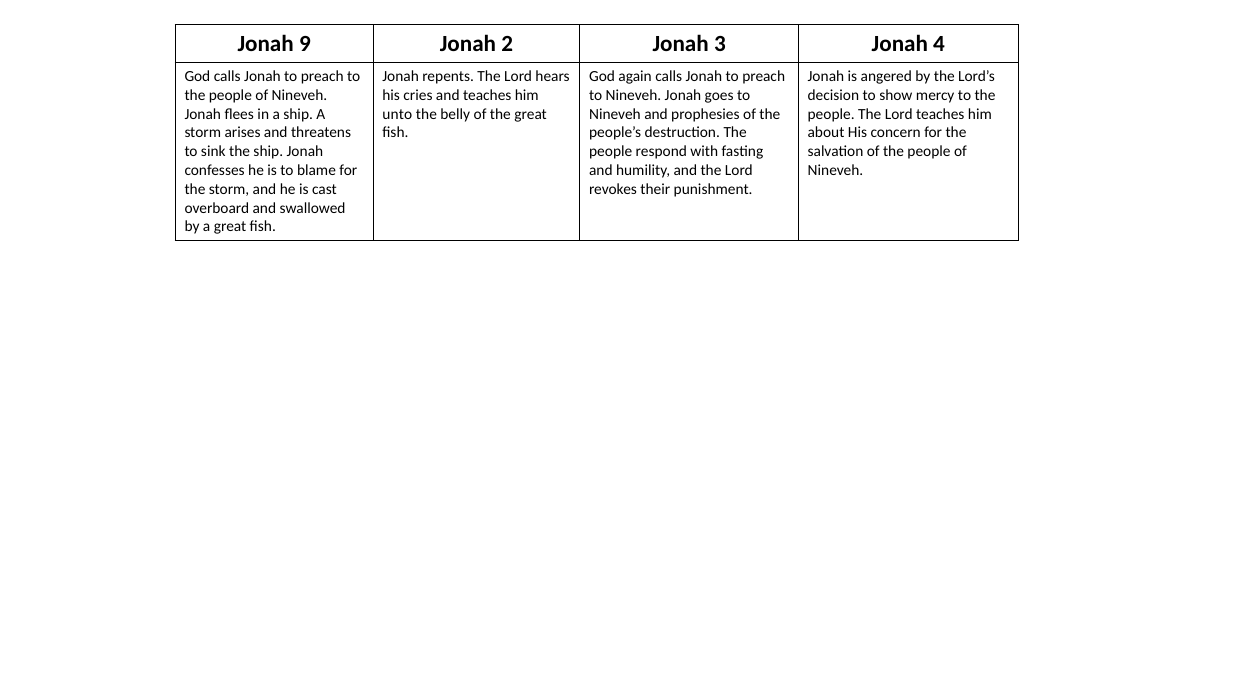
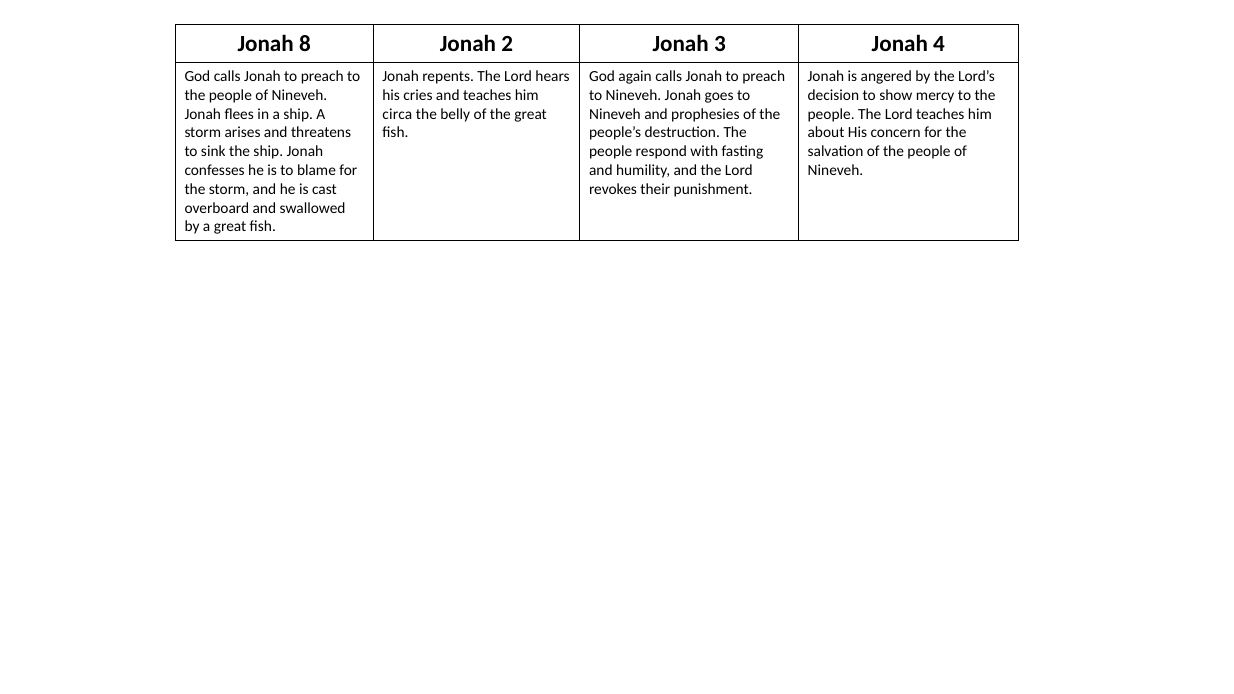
9: 9 -> 8
unto: unto -> circa
